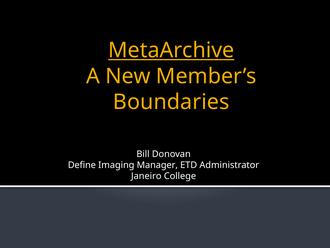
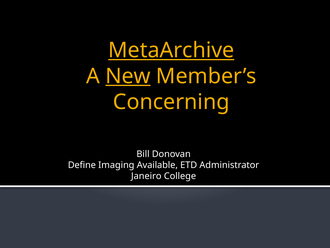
New underline: none -> present
Boundaries: Boundaries -> Concerning
Manager: Manager -> Available
